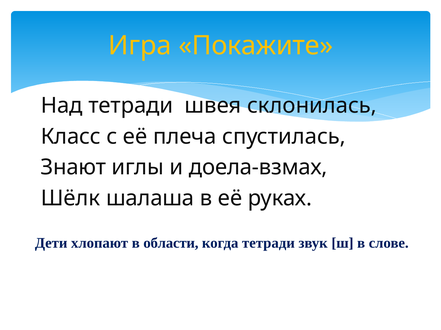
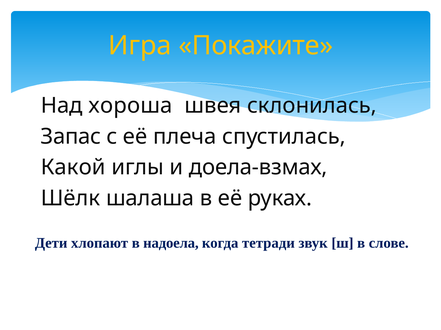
Над тетради: тетради -> хороша
Класс: Класс -> Запас
Знают: Знают -> Какой
области: области -> надоела
